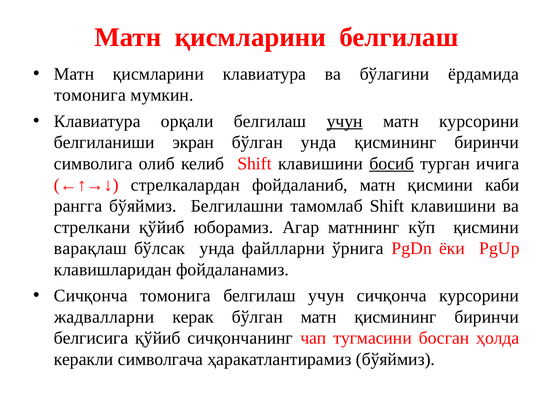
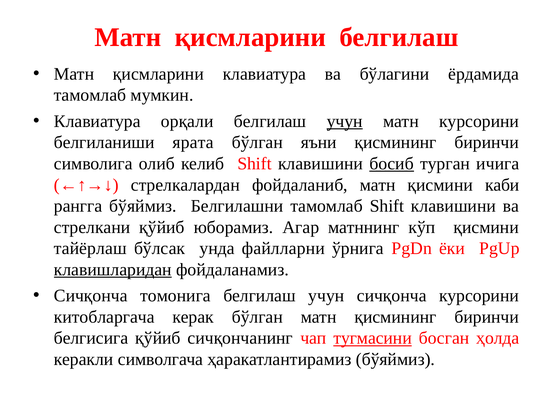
томонига at (90, 95): томонига -> тамомлаб
экран: экран -> ярата
бўлган унда: унда -> яъни
варақлаш: варақлаш -> тайёрлаш
клавишларидан underline: none -> present
жадвалларни: жадвалларни -> китобларгача
тугмасини underline: none -> present
